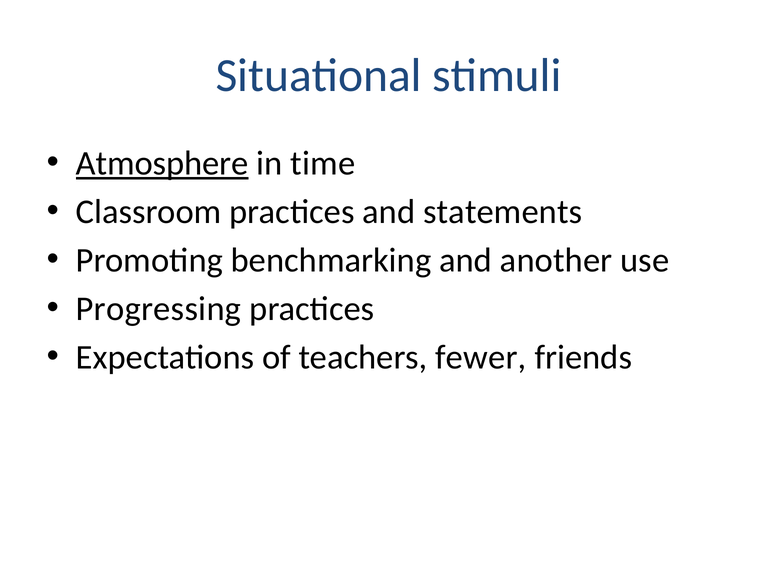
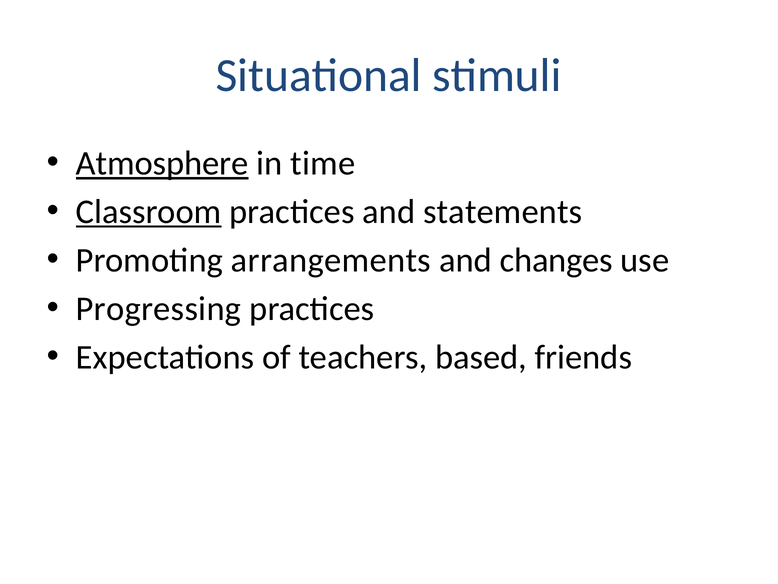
Classroom underline: none -> present
benchmarking: benchmarking -> arrangements
another: another -> changes
fewer: fewer -> based
